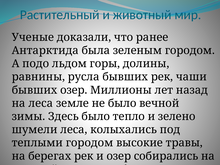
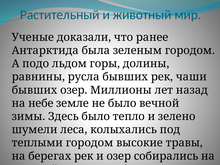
на леса: леса -> небе
